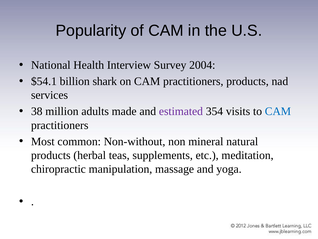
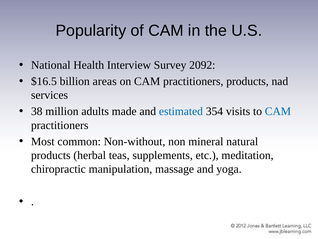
2004: 2004 -> 2092
$54.1: $54.1 -> $16.5
shark: shark -> areas
estimated colour: purple -> blue
